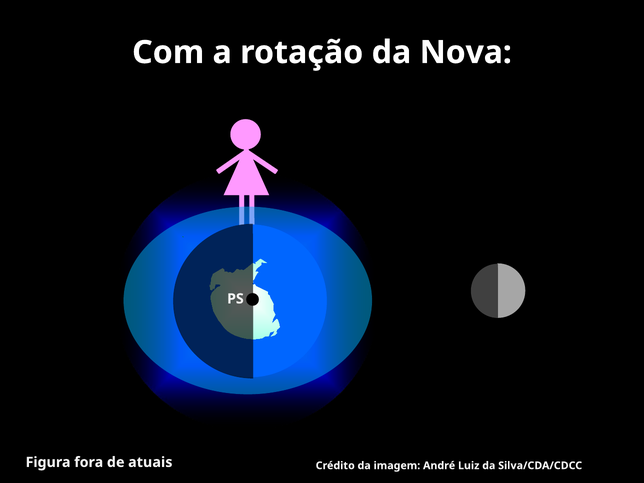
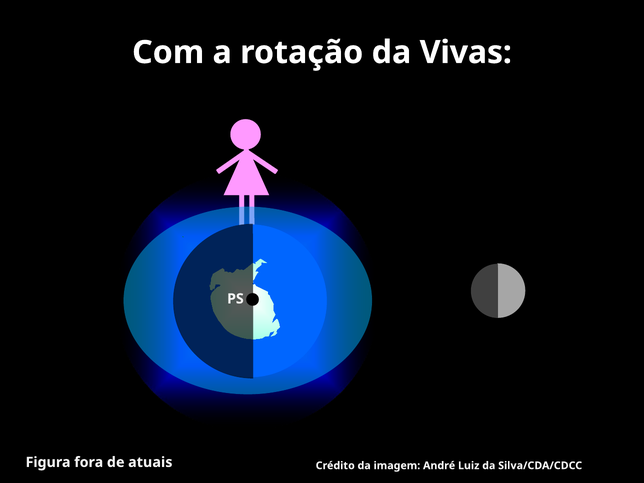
Nova: Nova -> Vivas
